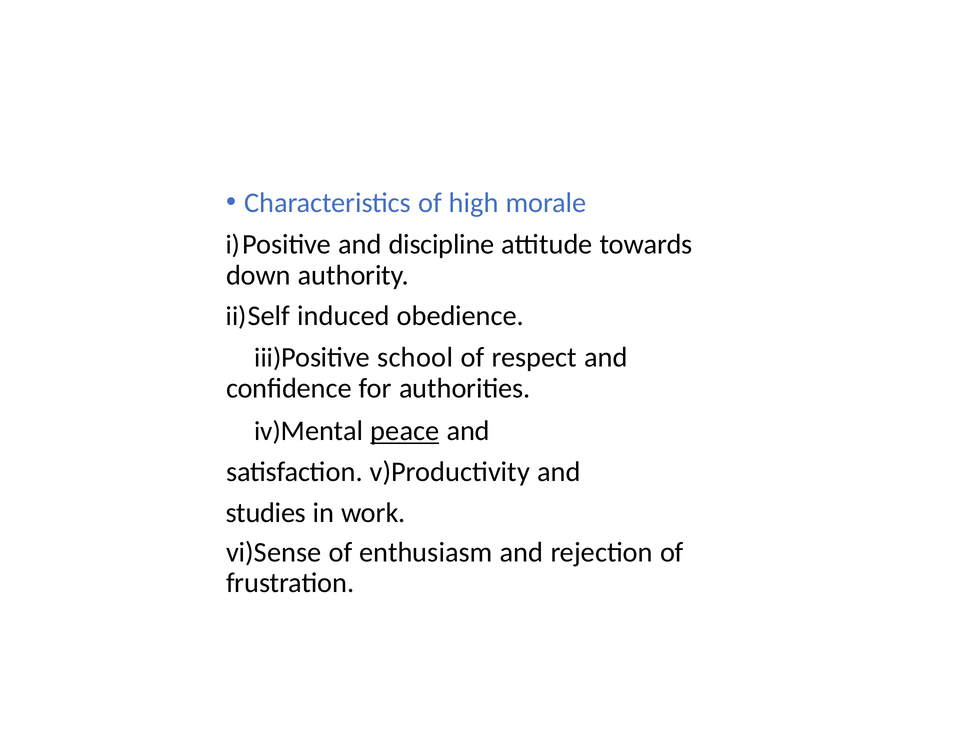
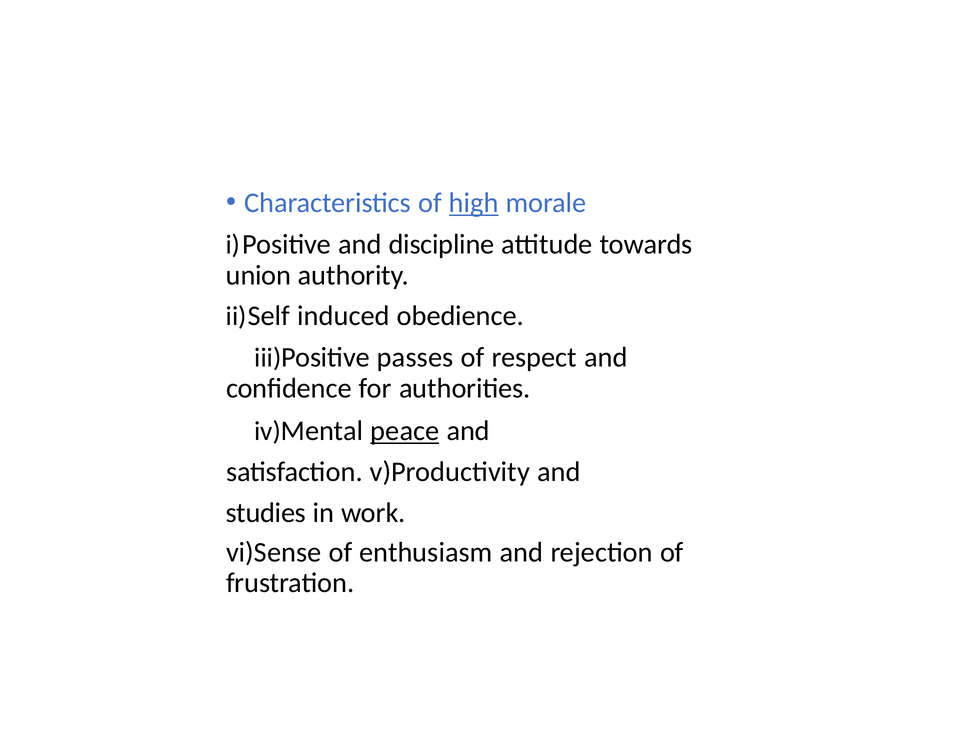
high underline: none -> present
down: down -> union
school: school -> passes
